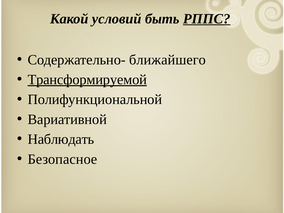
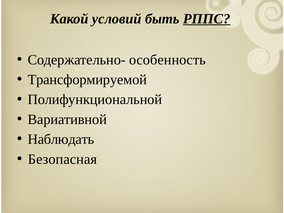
ближайшего: ближайшего -> особенность
Трансформируемой underline: present -> none
Безопасное: Безопасное -> Безопасная
